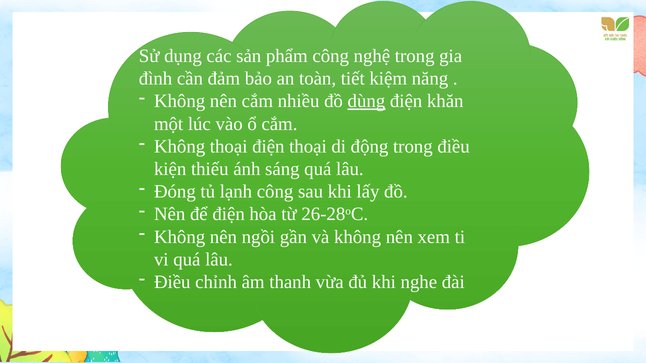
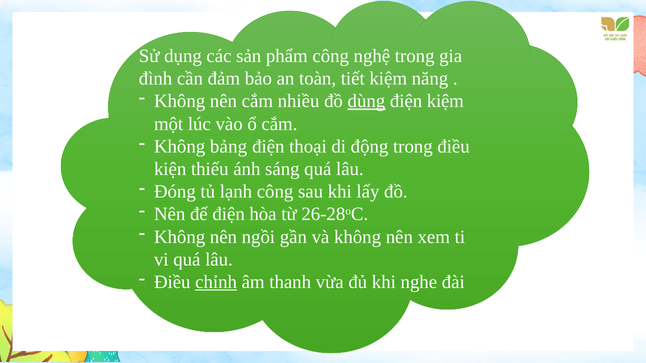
điện khăn: khăn -> kiệm
Không thoại: thoại -> bảng
chỉnh underline: none -> present
